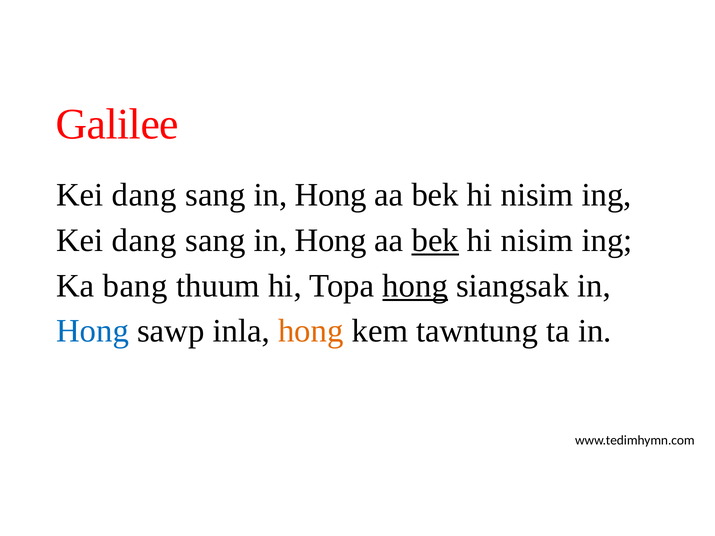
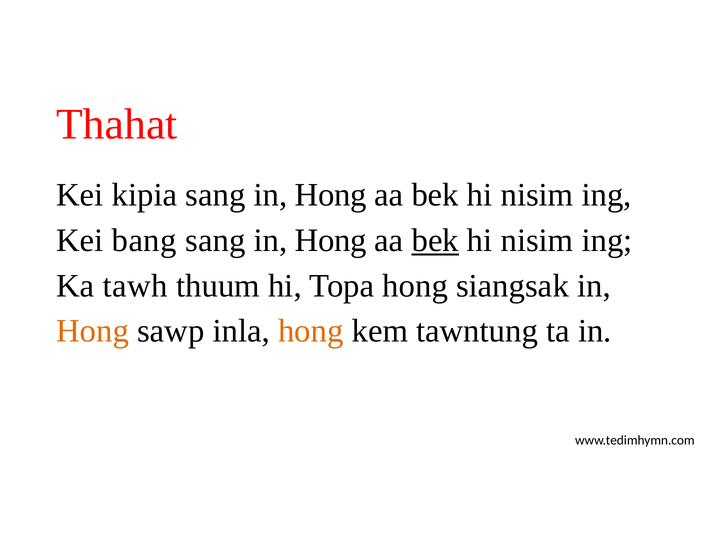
Galilee: Galilee -> Thahat
dang at (144, 195): dang -> kipia
dang at (144, 241): dang -> bang
bang: bang -> tawh
hong at (415, 286) underline: present -> none
Hong at (93, 331) colour: blue -> orange
